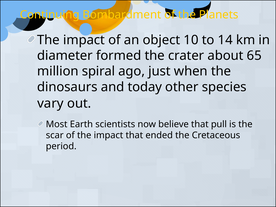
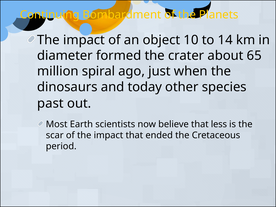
vary: vary -> past
pull: pull -> less
